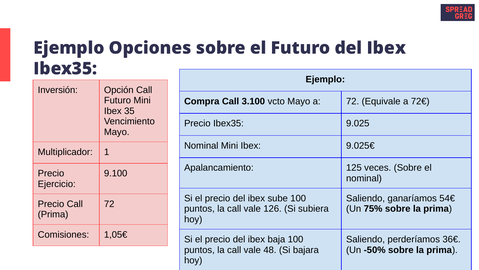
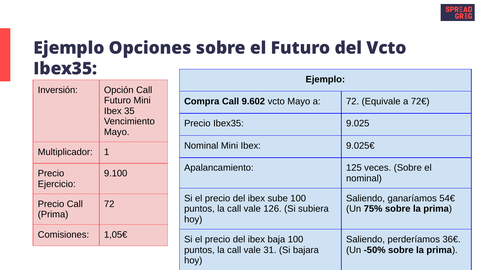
Futuro del Ibex: Ibex -> Vcto
3.100: 3.100 -> 9.602
48: 48 -> 31
